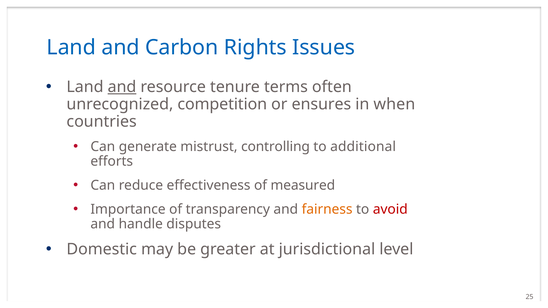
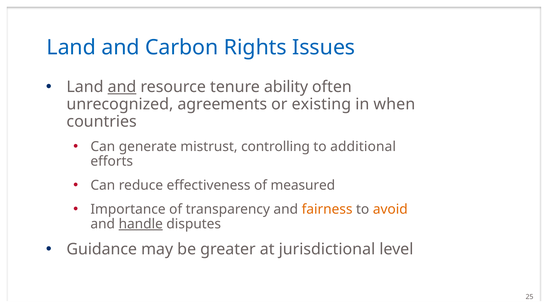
terms: terms -> ability
competition: competition -> agreements
ensures: ensures -> existing
avoid colour: red -> orange
handle underline: none -> present
Domestic: Domestic -> Guidance
